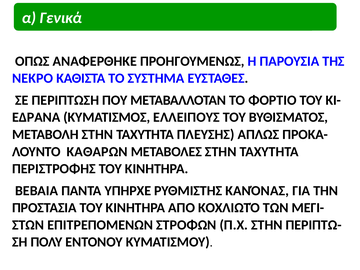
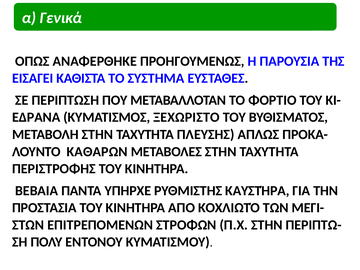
ΝΕΚΡΟ: ΝΕΚΡΟ -> ΕΙΣΑΓΕΙ
ΕΛΛΕΙΠΟΥΣ: ΕΛΛΕΙΠΟΥΣ -> ΞΕΧΩΡΙΣΤΟ
ΚΑΝΌΝΑΣ: ΚΑΝΌΝΑΣ -> ΚΑΥΣΤΉΡΑ
